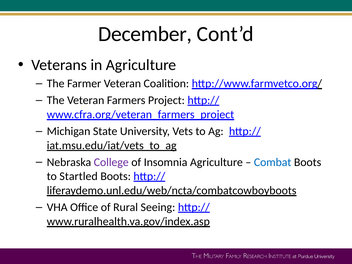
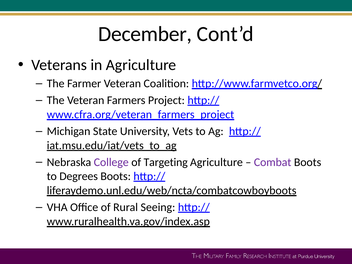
Insomnia: Insomnia -> Targeting
Combat colour: blue -> purple
Startled: Startled -> Degrees
